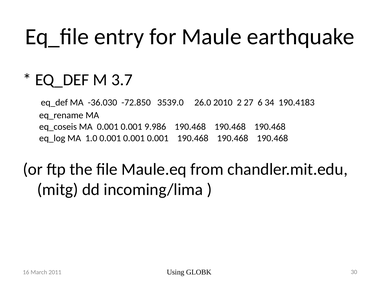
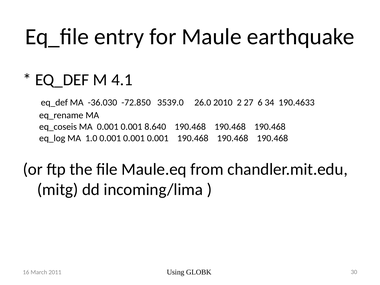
3.7: 3.7 -> 4.1
190.4183: 190.4183 -> 190.4633
9.986: 9.986 -> 8.640
